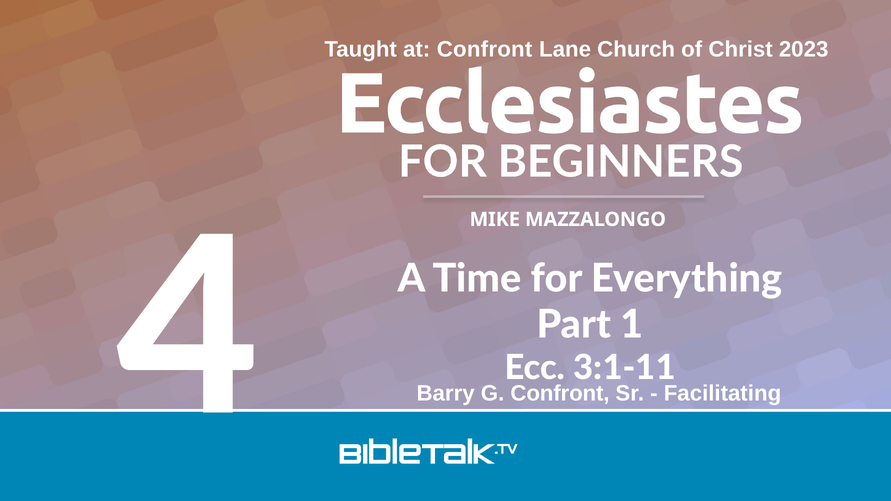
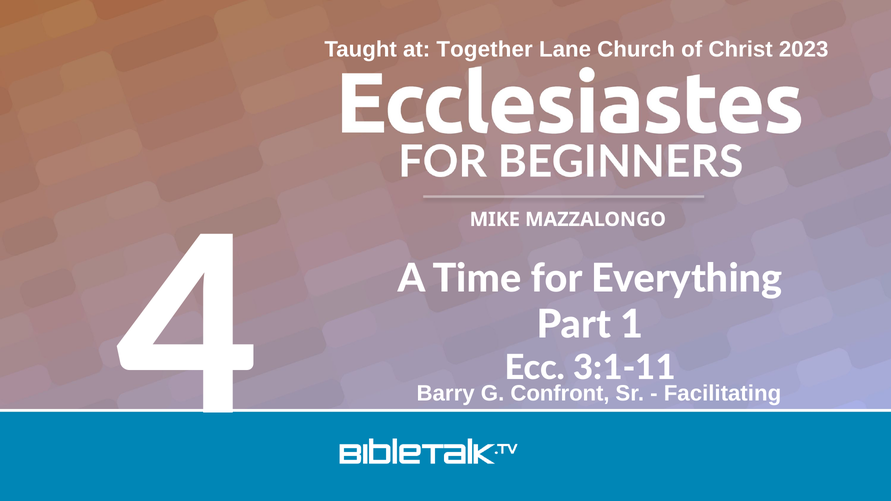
at Confront: Confront -> Together
